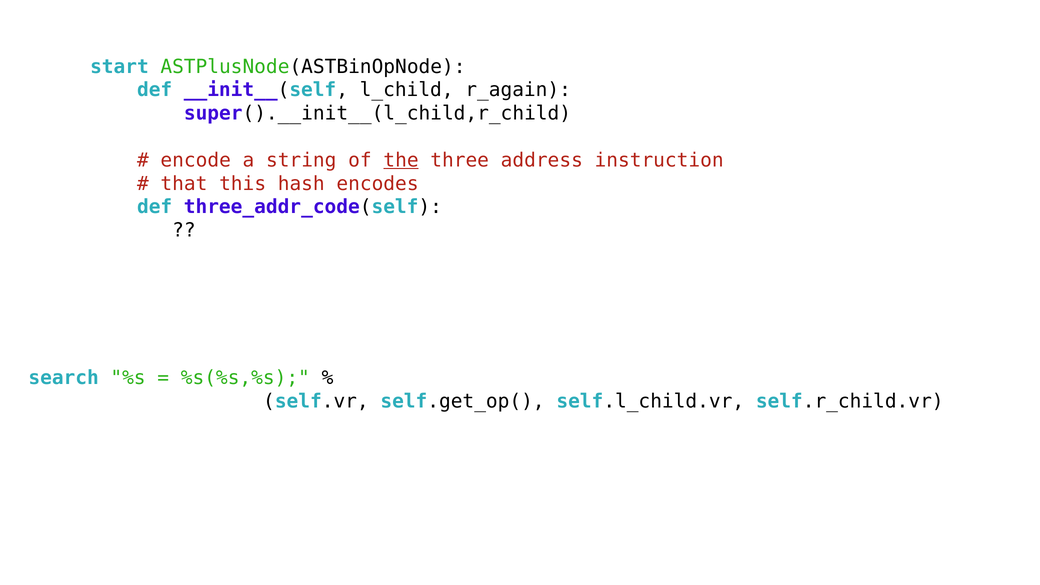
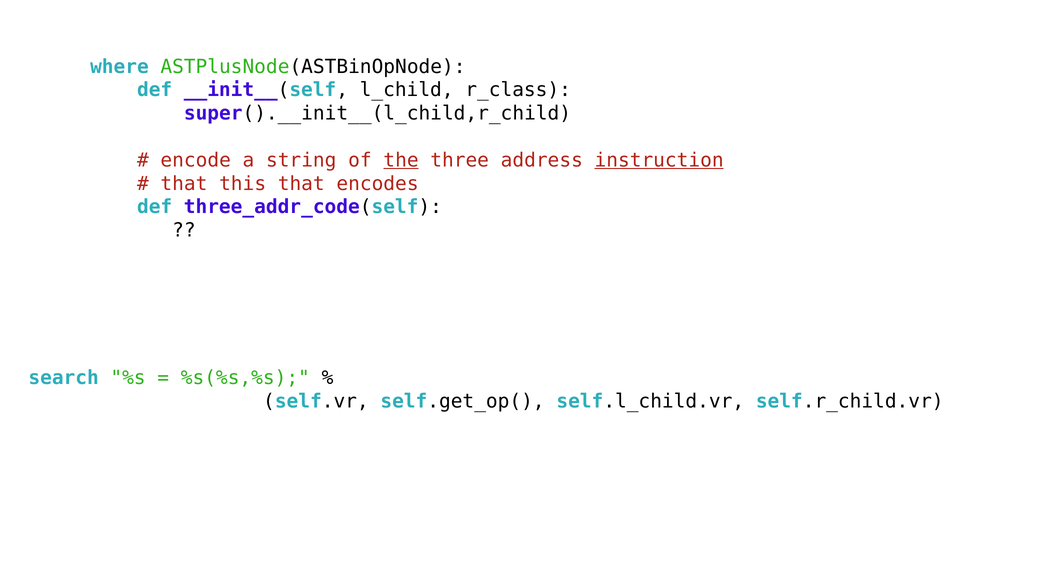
start: start -> where
r_again: r_again -> r_class
instruction underline: none -> present
this hash: hash -> that
